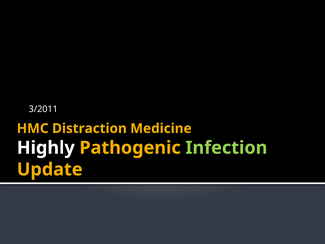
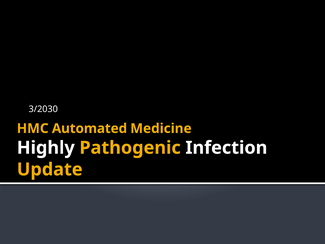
3/2011: 3/2011 -> 3/2030
Distraction: Distraction -> Automated
Infection colour: light green -> white
